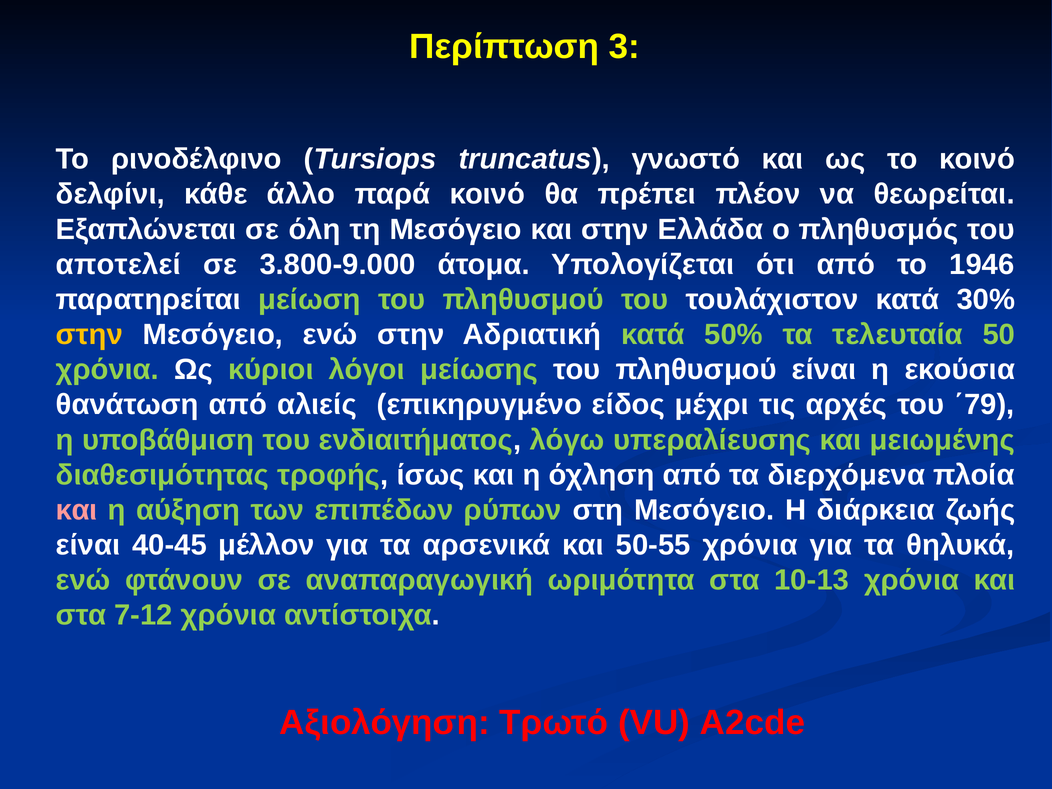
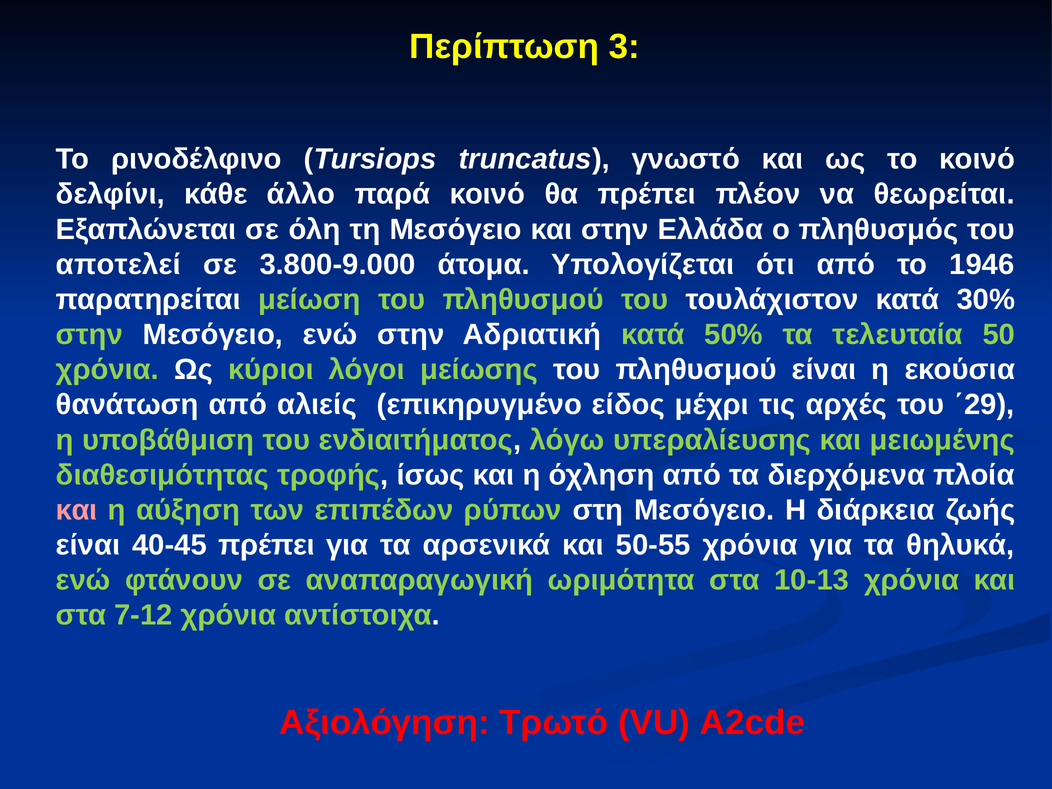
στην at (89, 335) colour: yellow -> light green
΄79: ΄79 -> ΄29
40-45 μέλλον: μέλλον -> πρέπει
